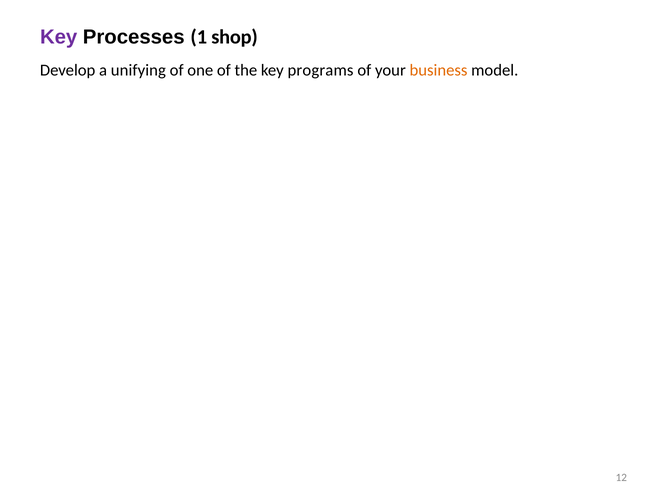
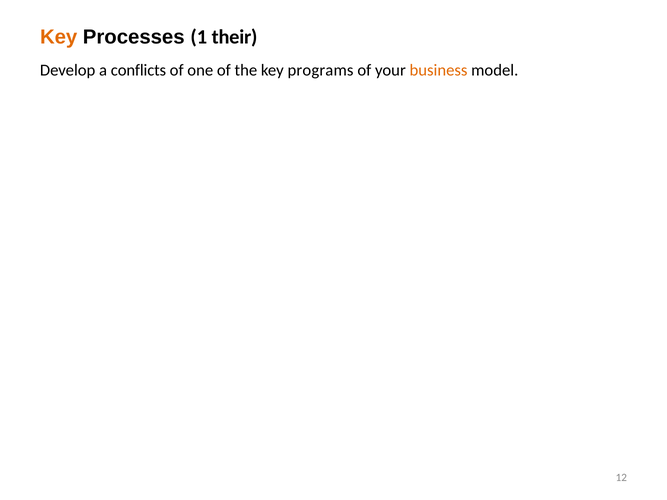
Key at (59, 37) colour: purple -> orange
shop: shop -> their
unifying: unifying -> conflicts
